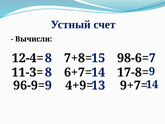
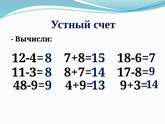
98-6=: 98-6= -> 18-6=
6+7=: 6+7= -> 8+7=
96-9=: 96-9= -> 48-9=
9+7=: 9+7= -> 9+3=
